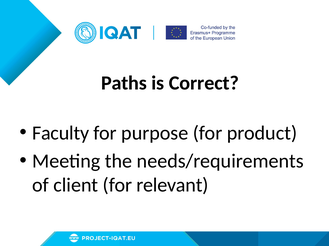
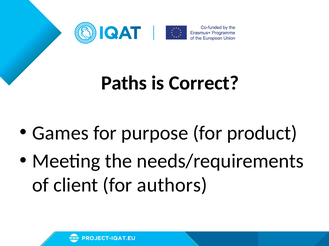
Faculty: Faculty -> Games
relevant: relevant -> authors
